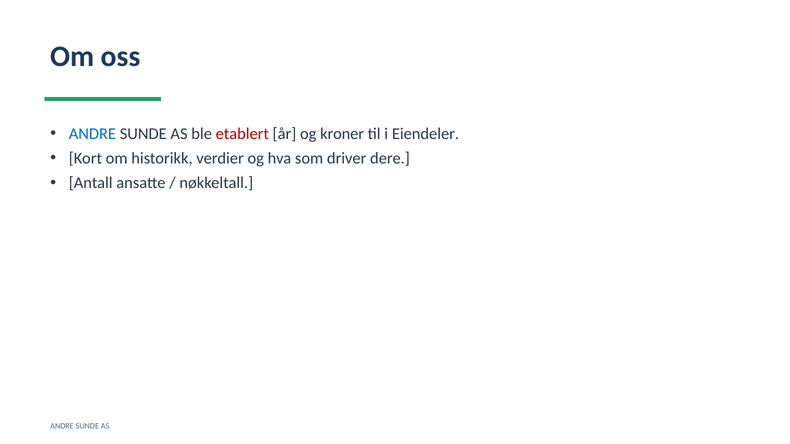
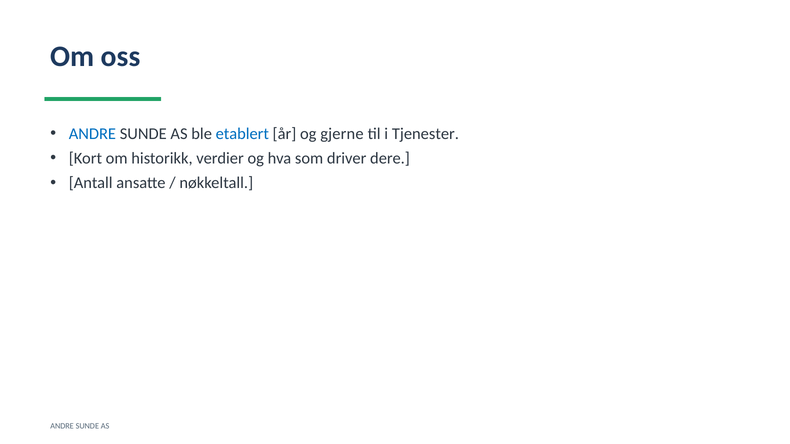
etablert colour: red -> blue
kroner: kroner -> gjerne
Eiendeler: Eiendeler -> Tjenester
